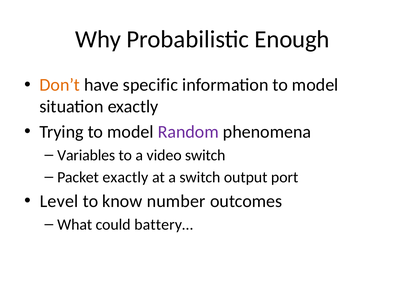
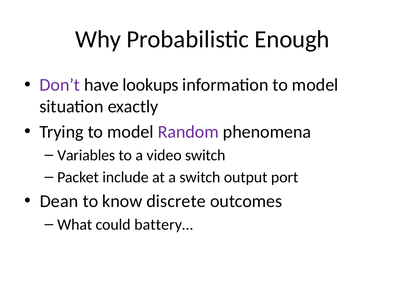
Don’t colour: orange -> purple
specific: specific -> lookups
Packet exactly: exactly -> include
Level: Level -> Dean
number: number -> discrete
